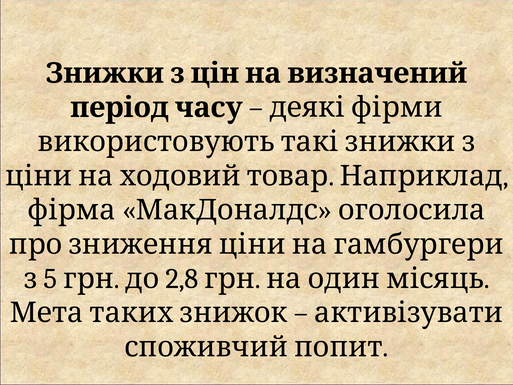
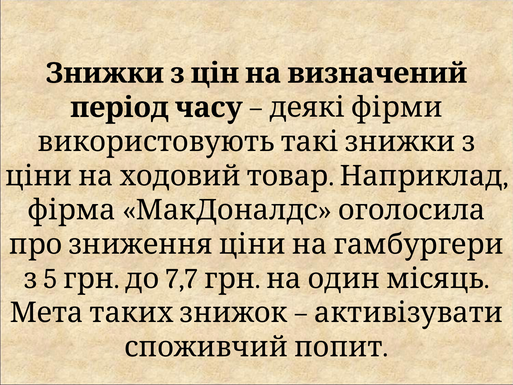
2,8: 2,8 -> 7,7
